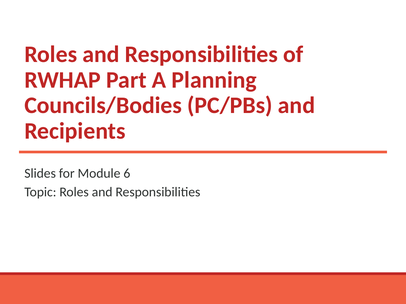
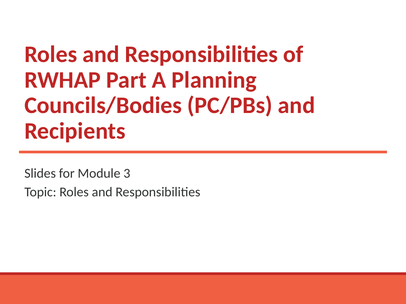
6: 6 -> 3
